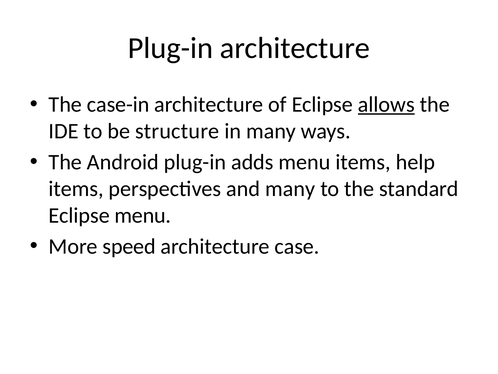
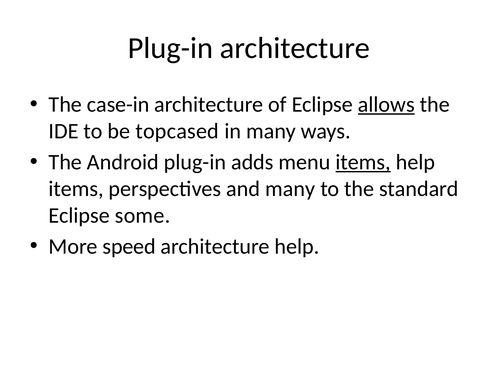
structure: structure -> topcased
items at (363, 162) underline: none -> present
Eclipse menu: menu -> some
architecture case: case -> help
